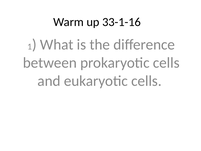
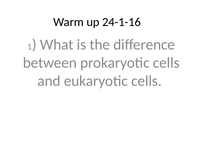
33-1-16: 33-1-16 -> 24-1-16
